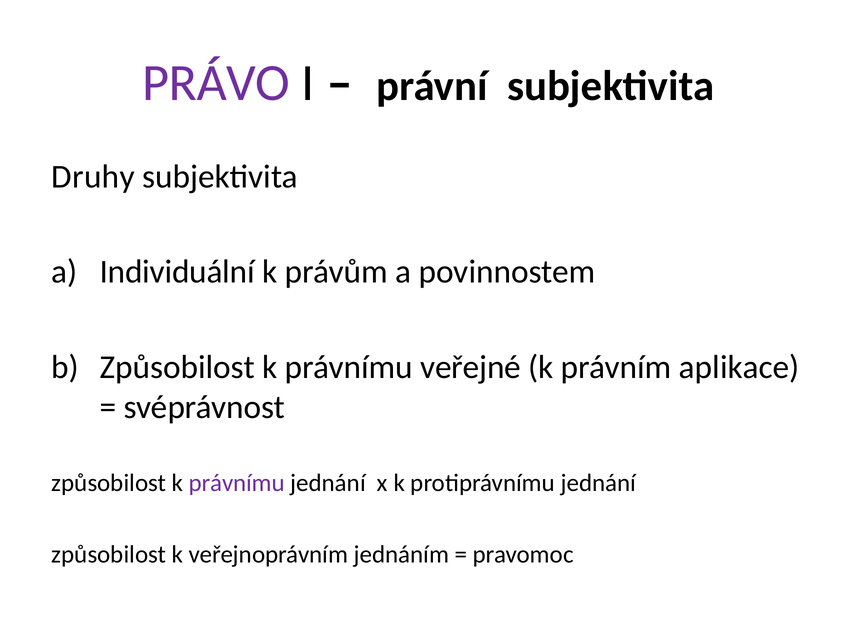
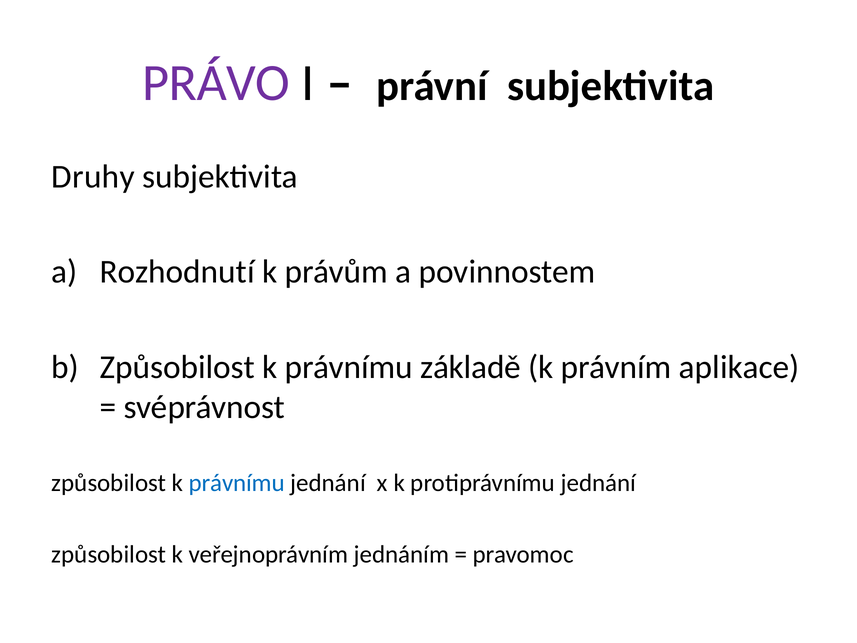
Individuální: Individuální -> Rozhodnutí
veřejné: veřejné -> základě
právnímu at (237, 483) colour: purple -> blue
